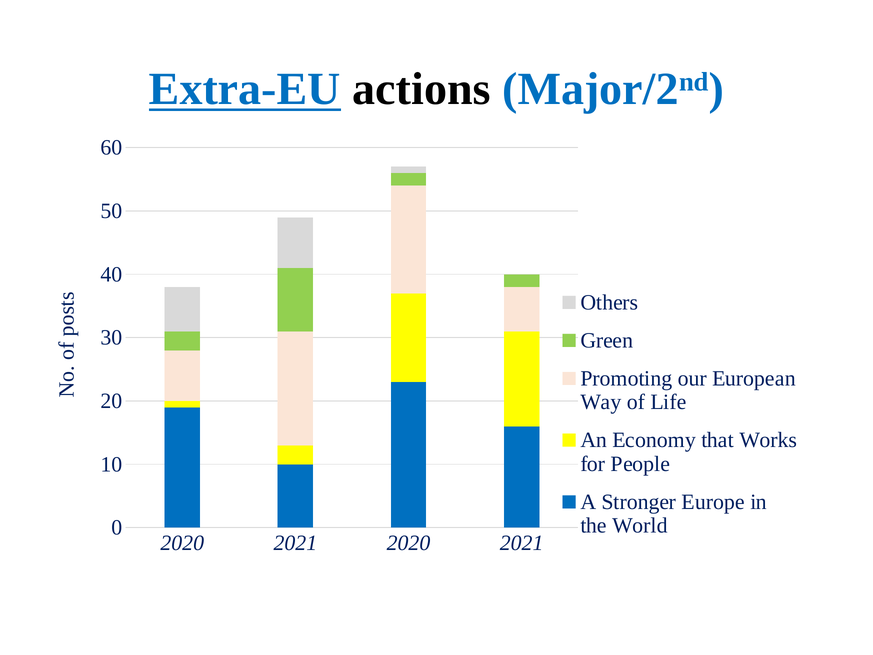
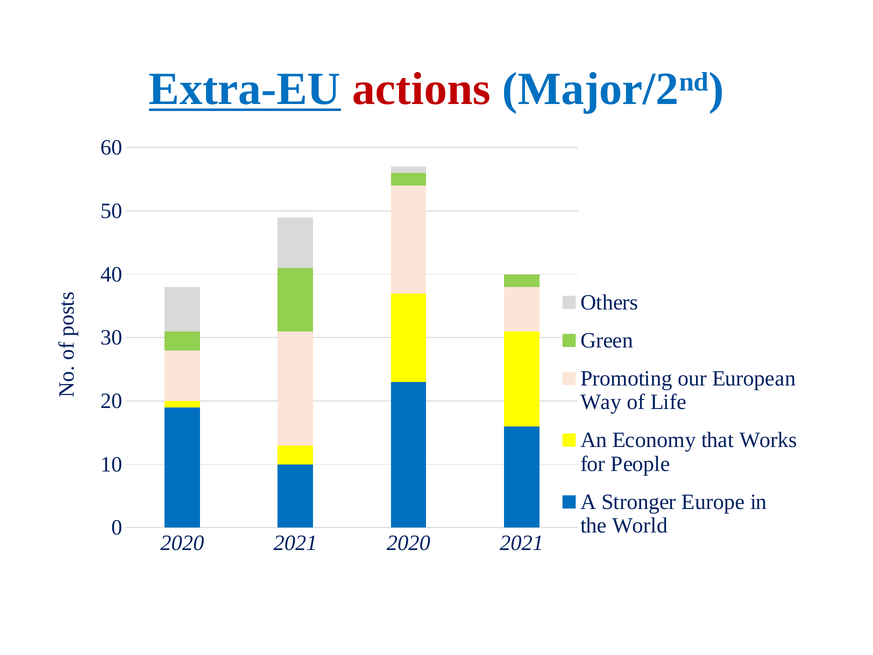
actions colour: black -> red
